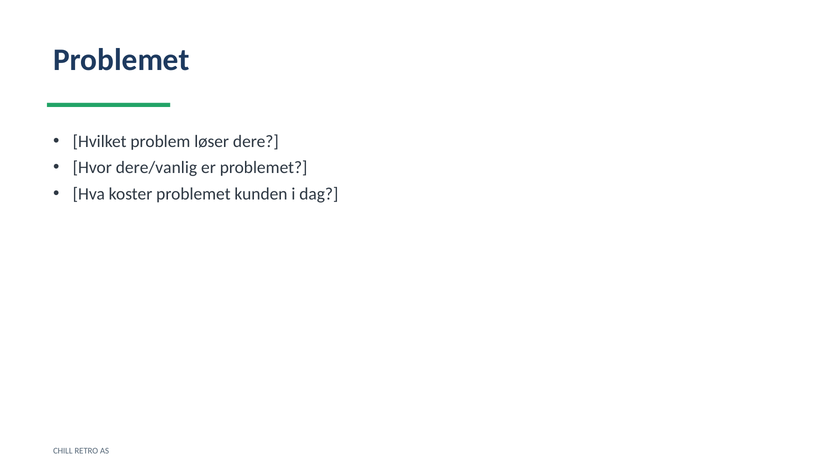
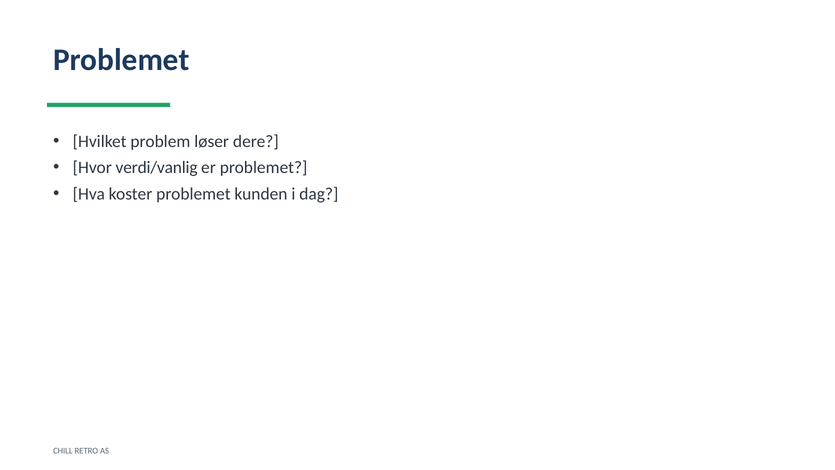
dere/vanlig: dere/vanlig -> verdi/vanlig
